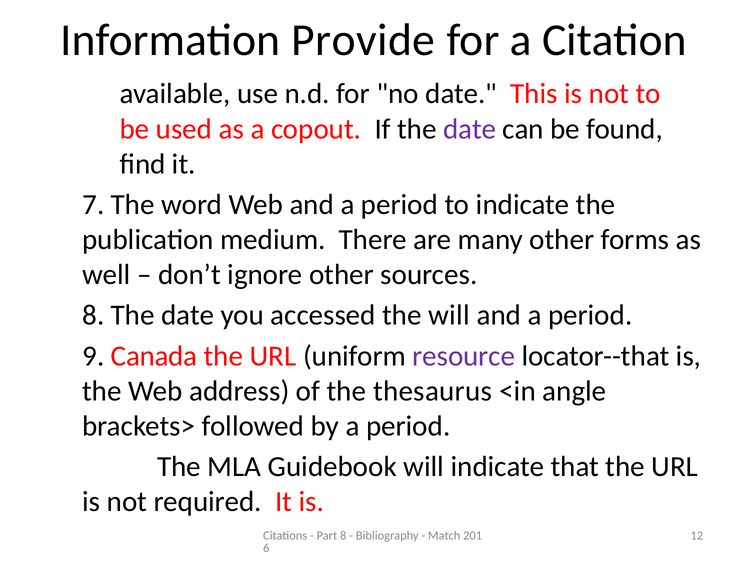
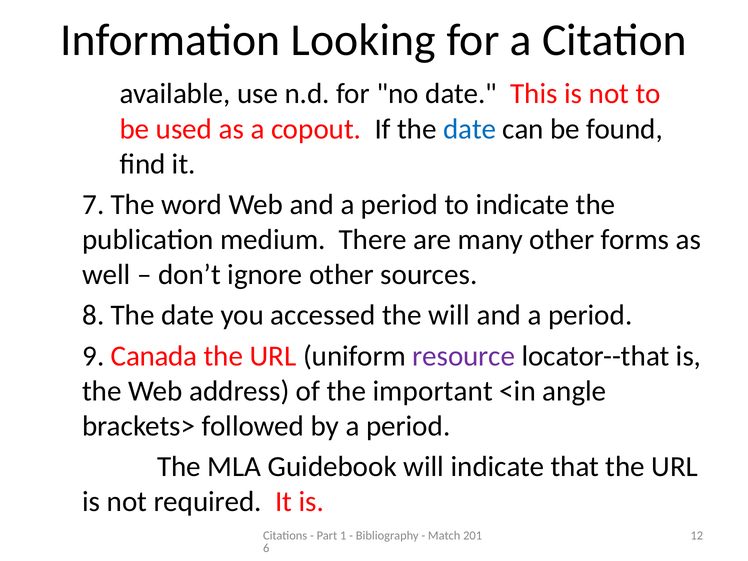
Provide: Provide -> Looking
date at (470, 129) colour: purple -> blue
thesaurus: thesaurus -> important
Part 8: 8 -> 1
